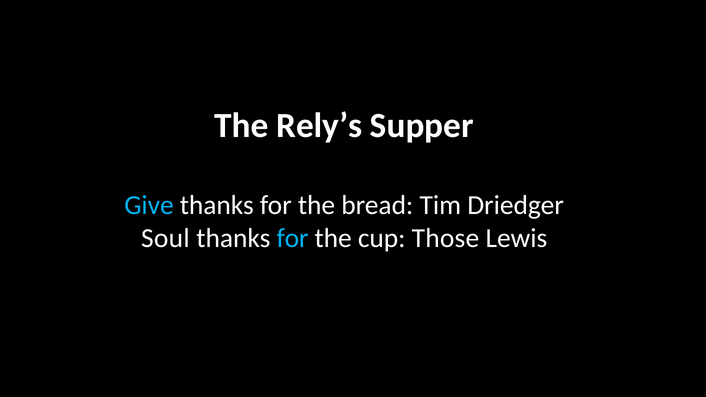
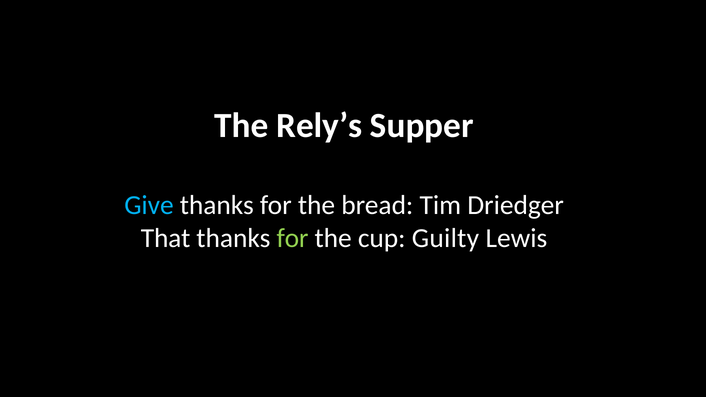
Soul: Soul -> That
for at (293, 238) colour: light blue -> light green
Those: Those -> Guilty
